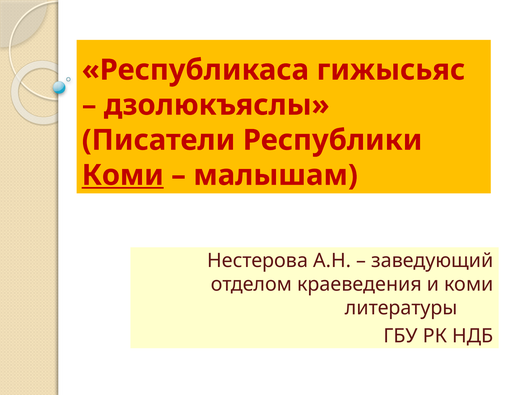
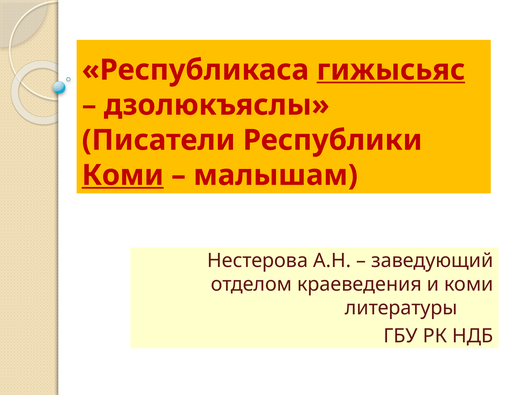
гижысьяс underline: none -> present
